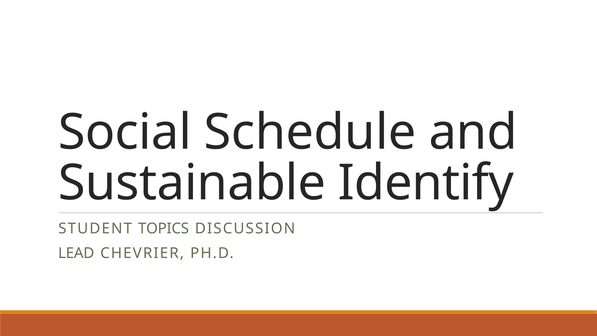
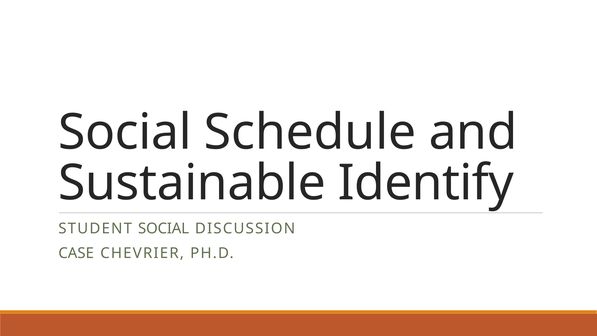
STUDENT TOPICS: TOPICS -> SOCIAL
LEAD: LEAD -> CASE
